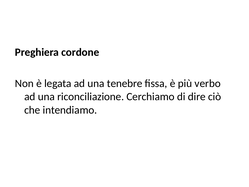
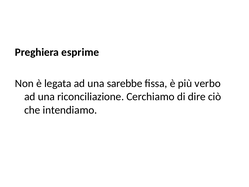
cordone: cordone -> esprime
tenebre: tenebre -> sarebbe
